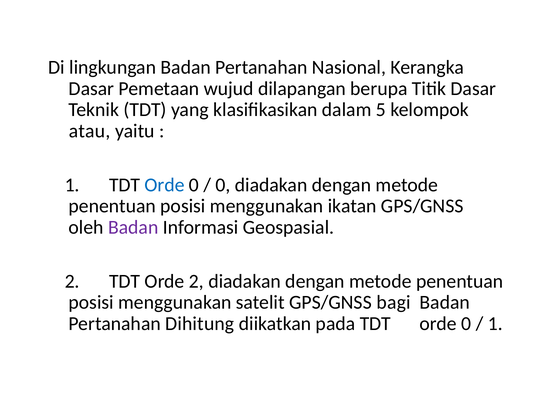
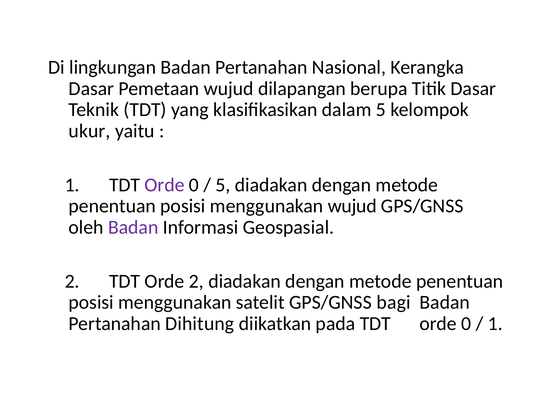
atau: atau -> ukur
Orde at (165, 185) colour: blue -> purple
0 at (223, 185): 0 -> 5
menggunakan ikatan: ikatan -> wujud
